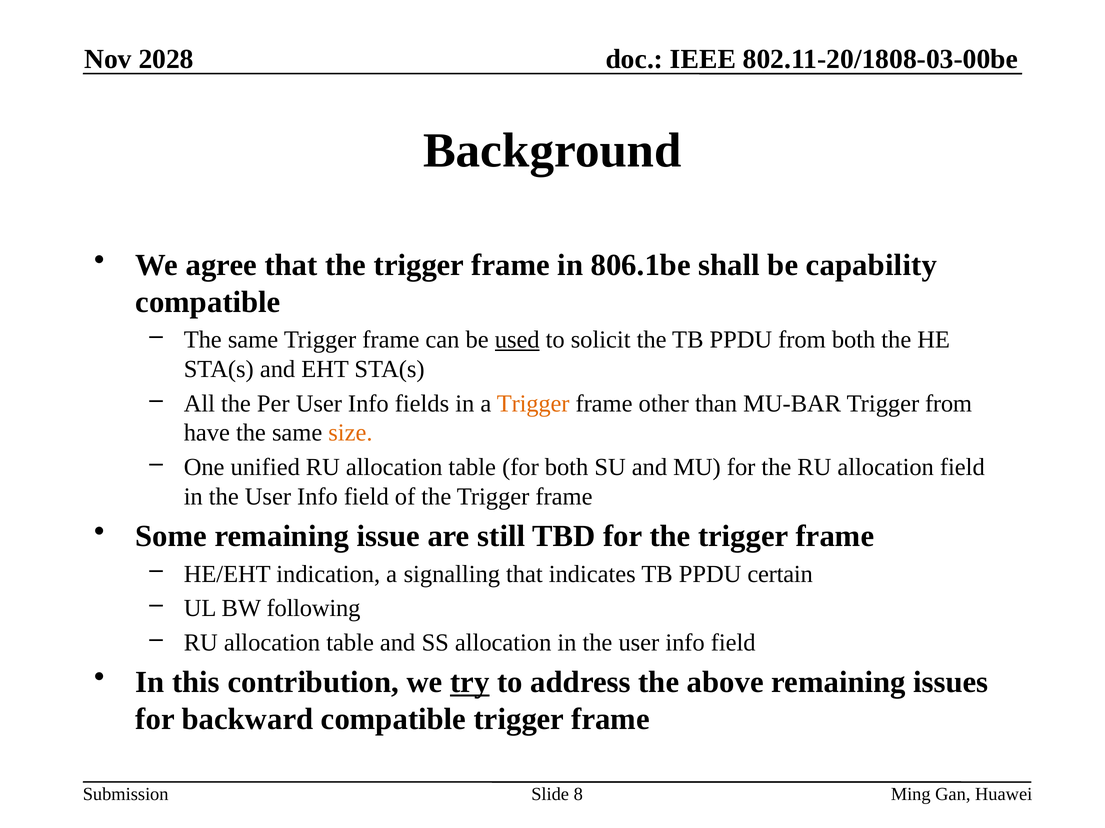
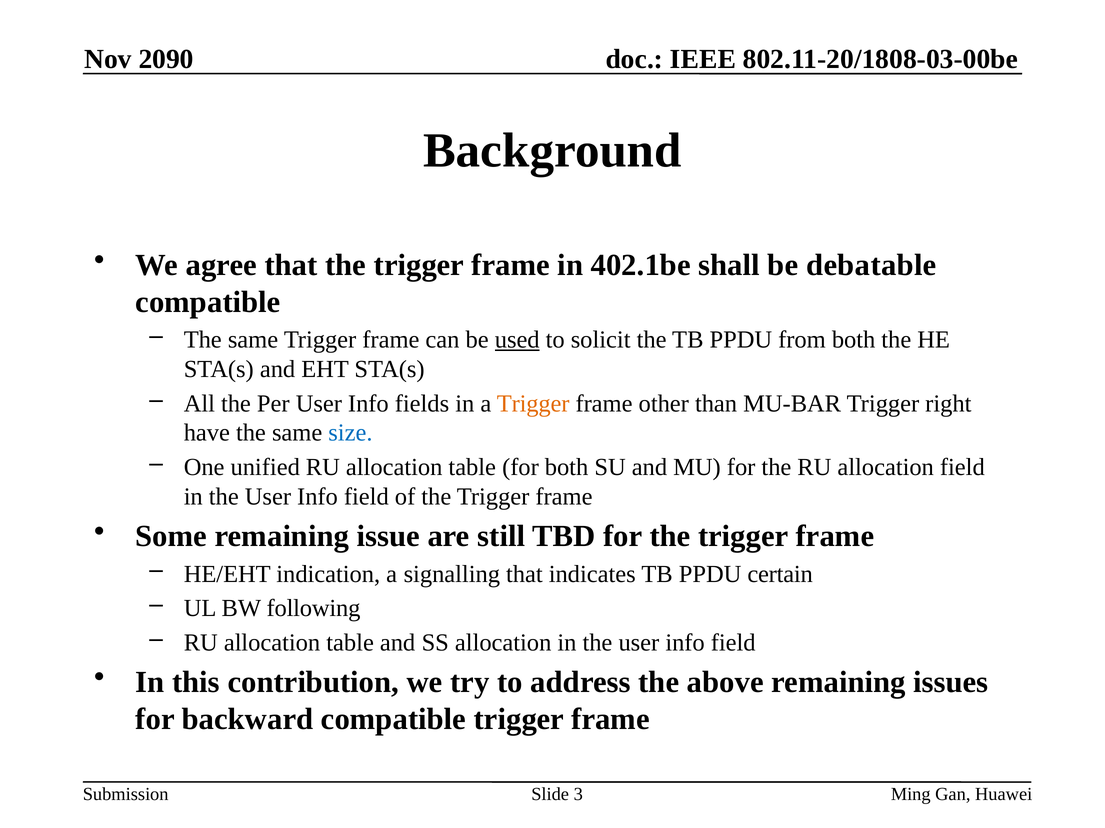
2028: 2028 -> 2090
806.1be: 806.1be -> 402.1be
capability: capability -> debatable
Trigger from: from -> right
size colour: orange -> blue
try underline: present -> none
8: 8 -> 3
